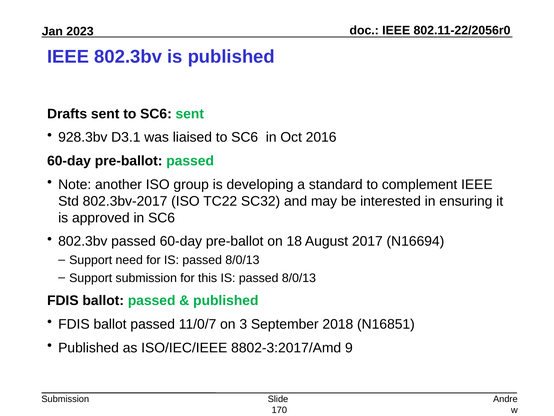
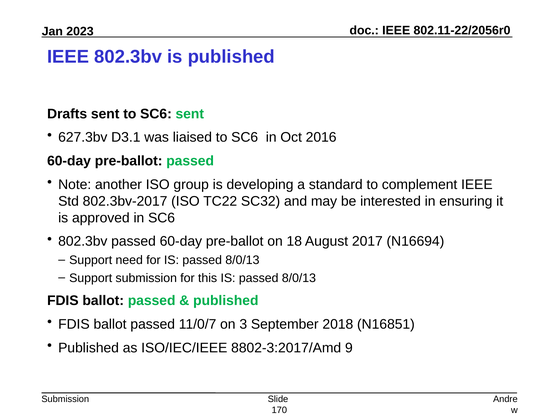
928.3bv: 928.3bv -> 627.3bv
